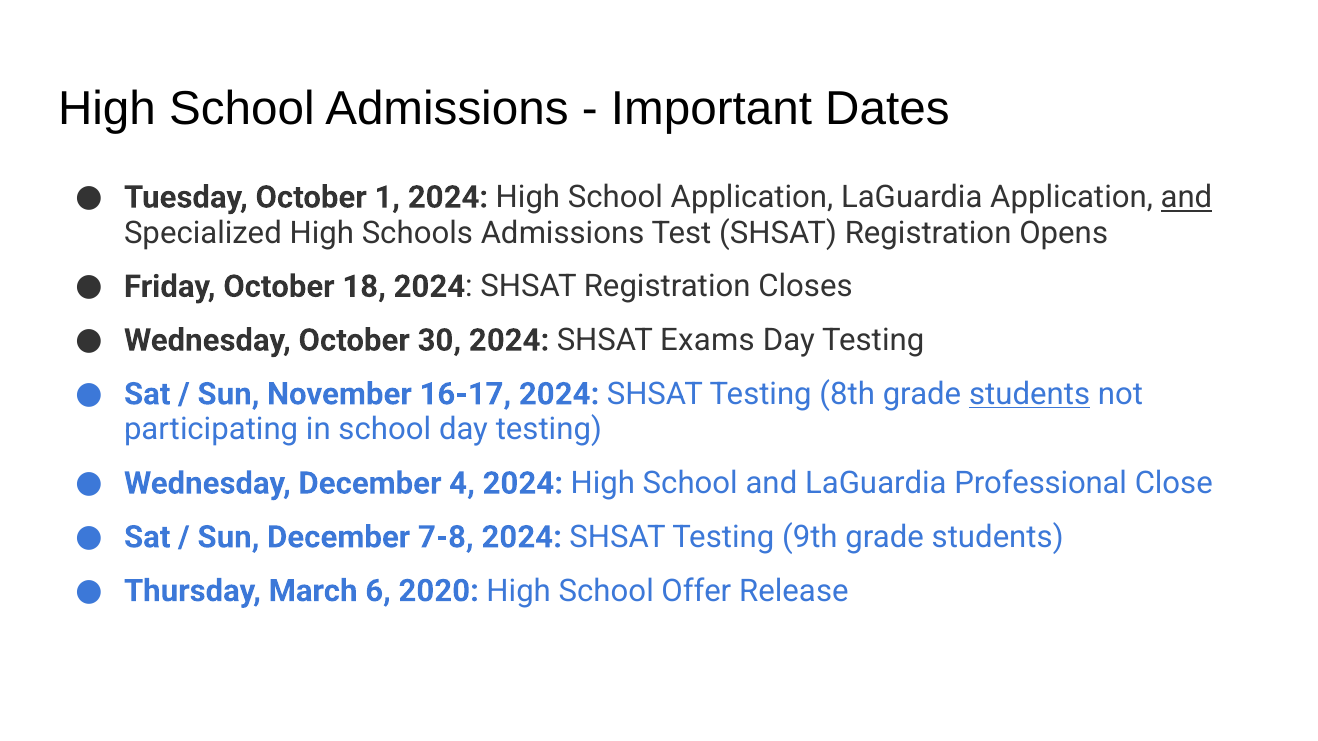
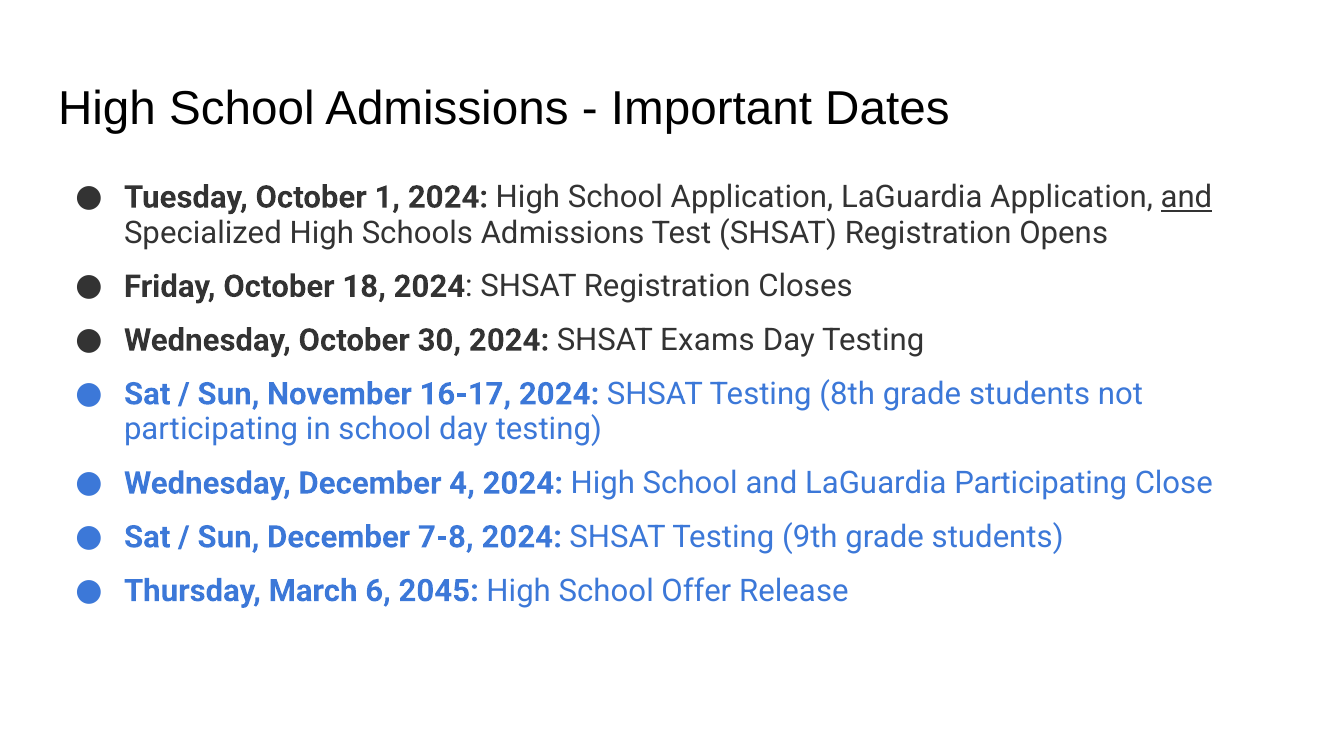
students at (1030, 394) underline: present -> none
LaGuardia Professional: Professional -> Participating
2020: 2020 -> 2045
